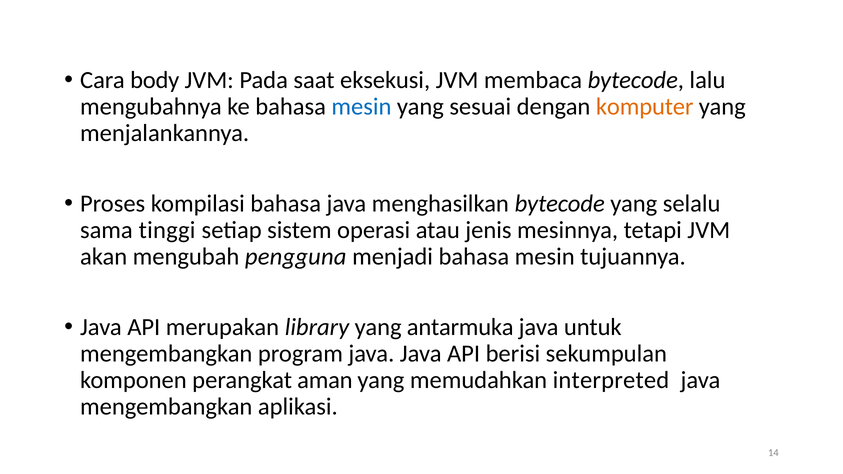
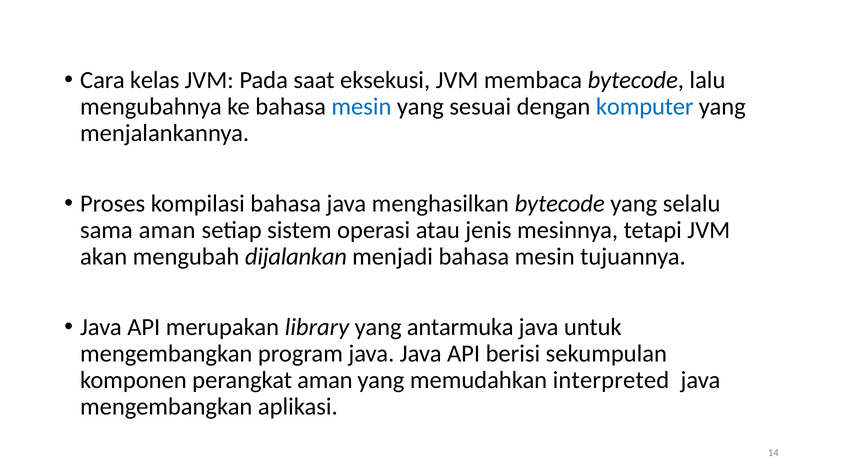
body: body -> kelas
komputer colour: orange -> blue
sama tinggi: tinggi -> aman
pengguna: pengguna -> dijalankan
